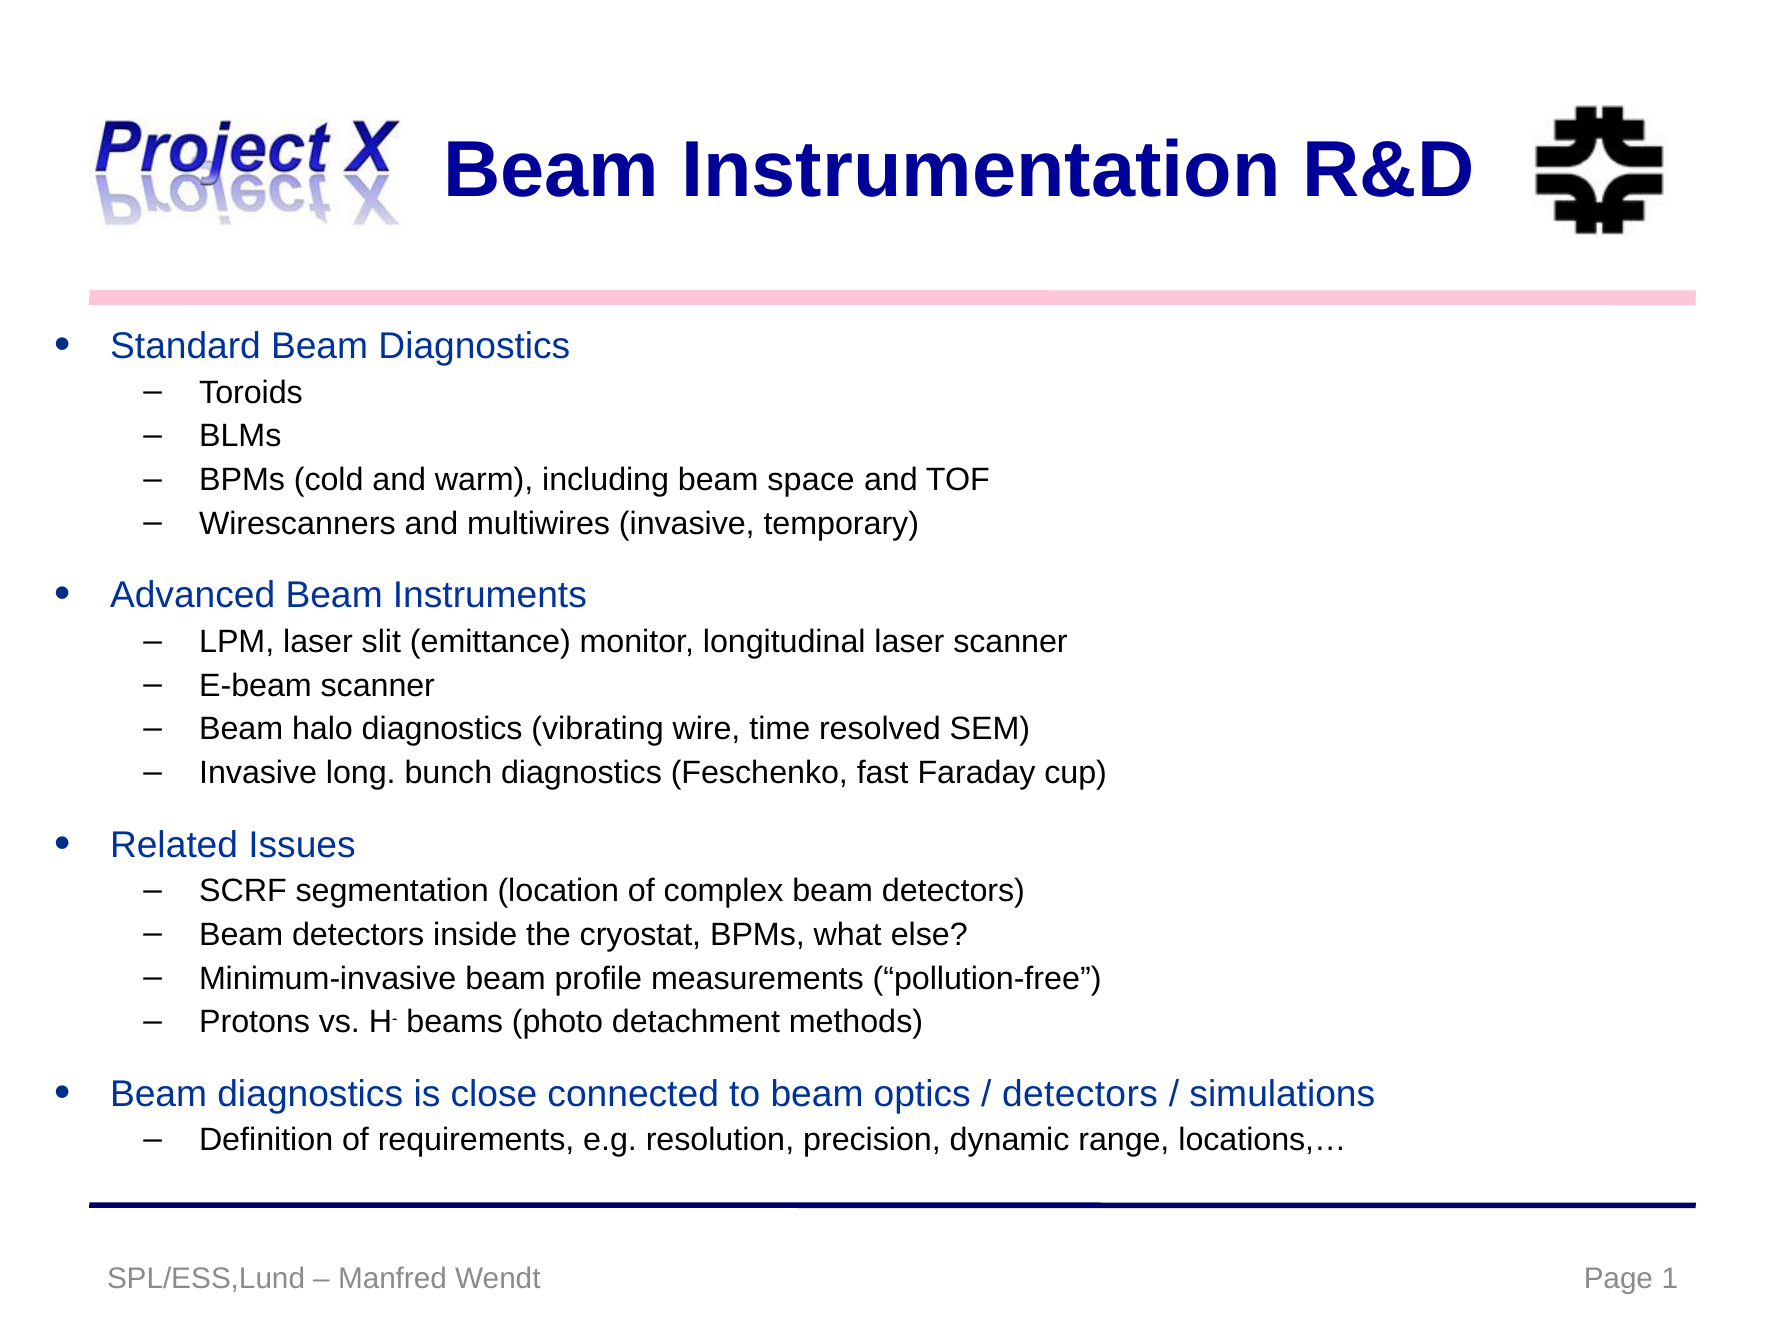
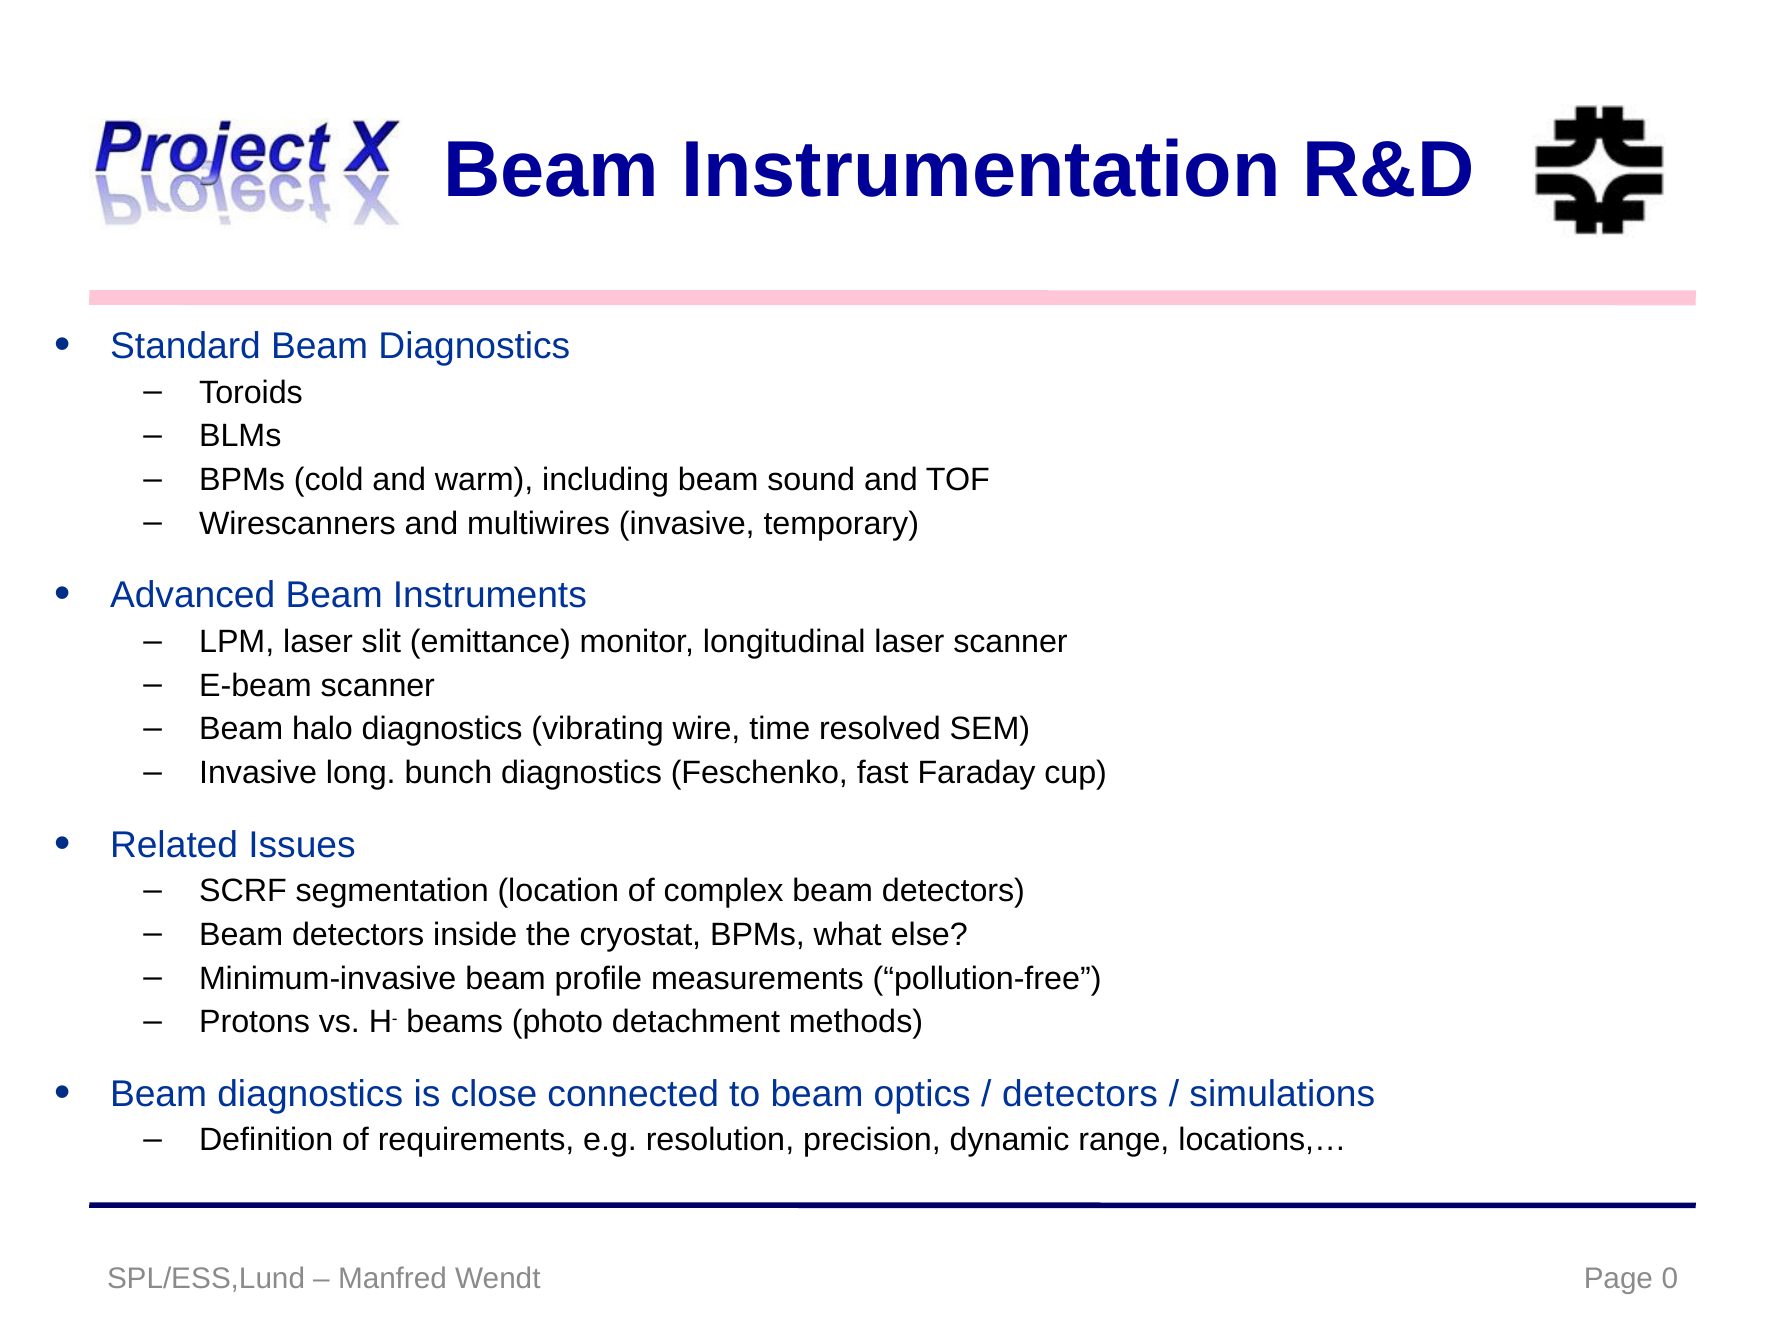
space: space -> sound
1: 1 -> 0
